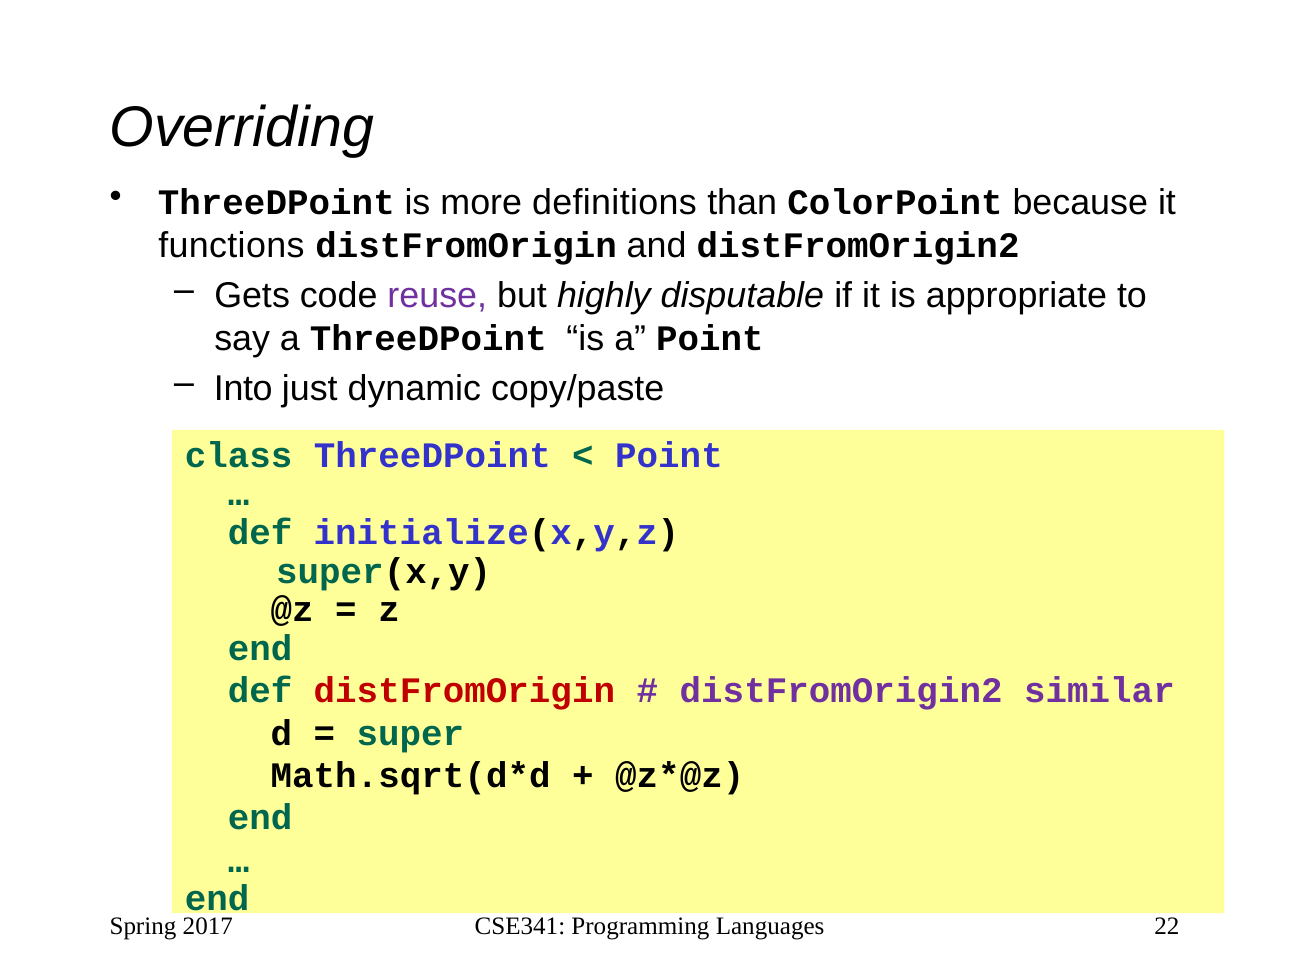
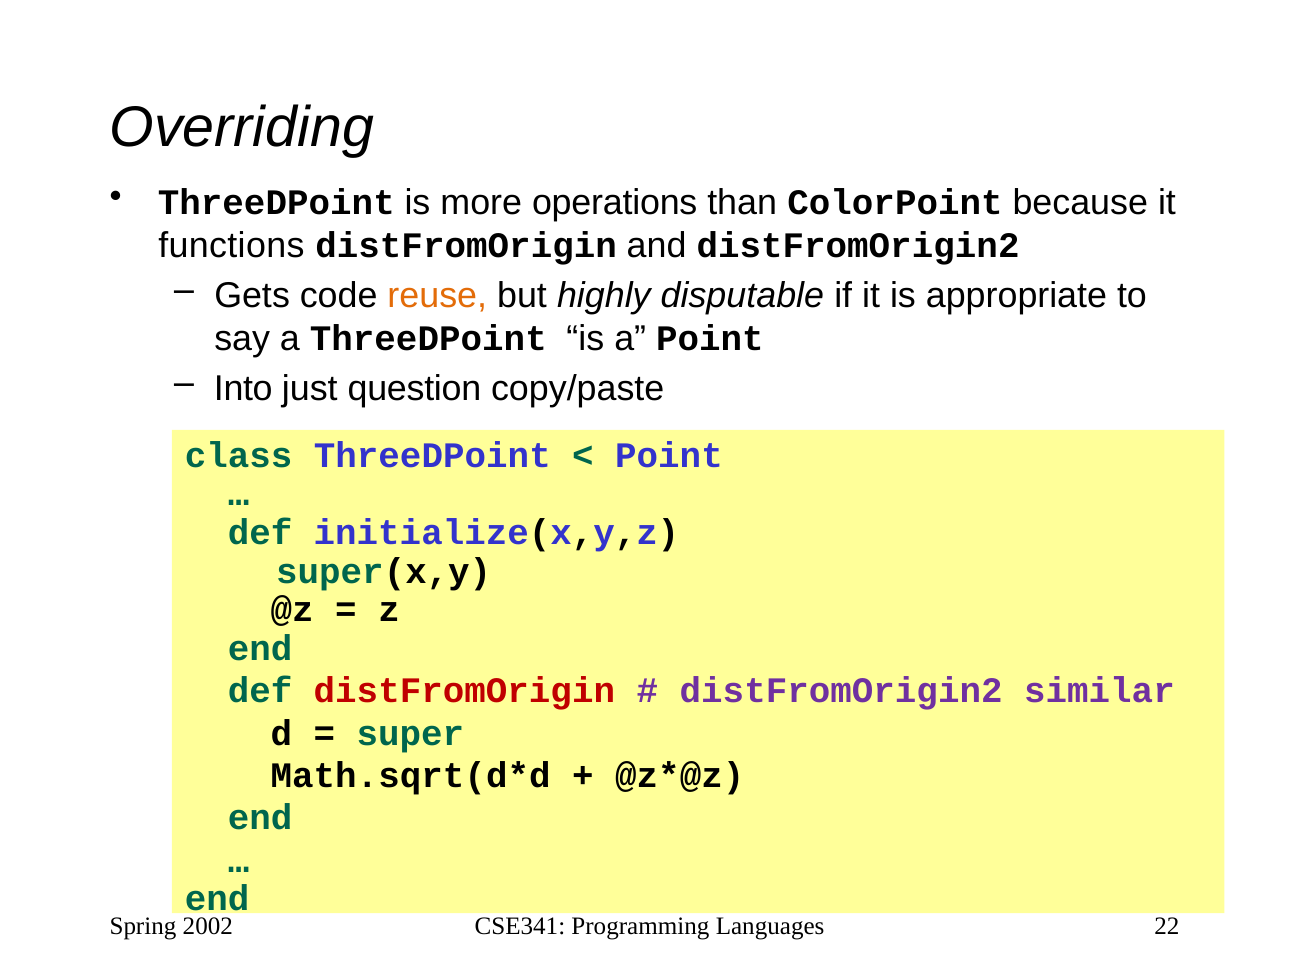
definitions: definitions -> operations
reuse colour: purple -> orange
dynamic: dynamic -> question
2017: 2017 -> 2002
